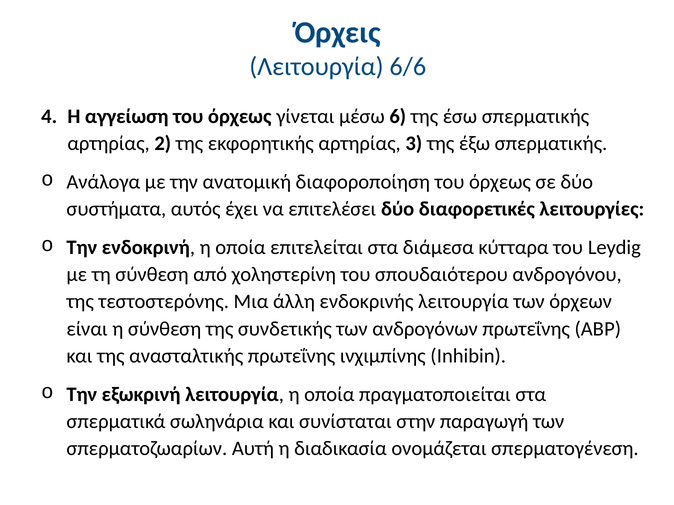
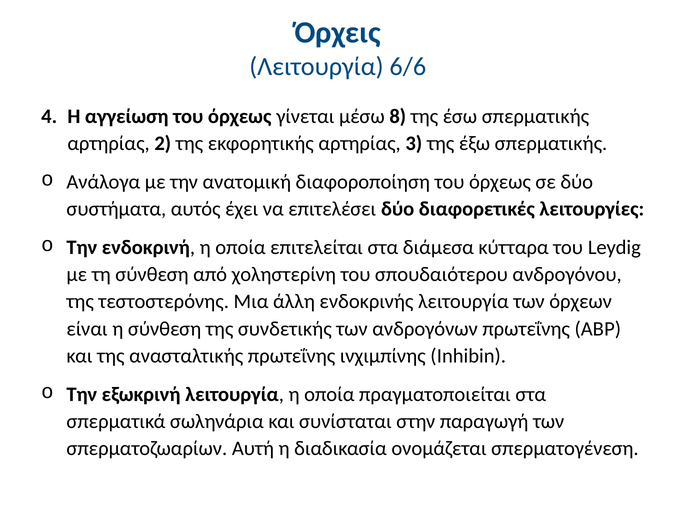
6: 6 -> 8
